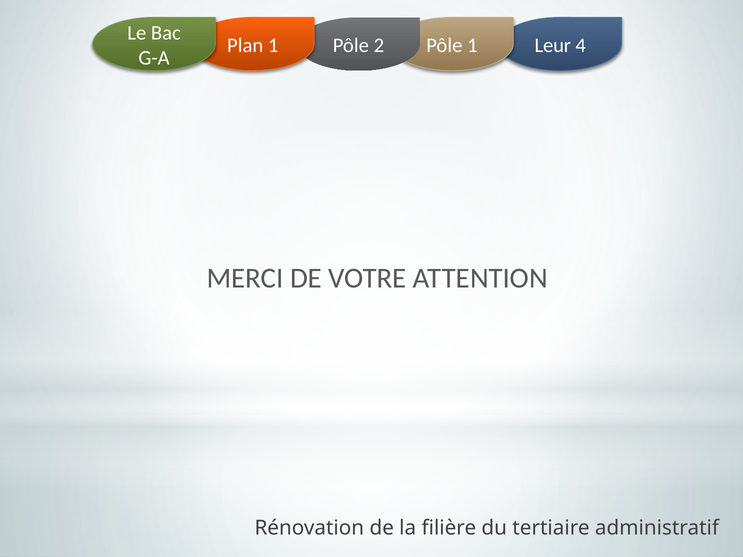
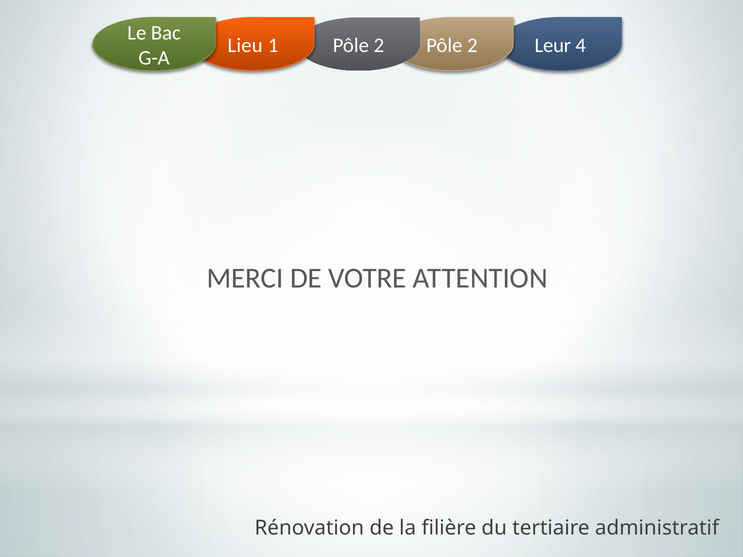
Plan: Plan -> Lieu
1 at (472, 45): 1 -> 2
